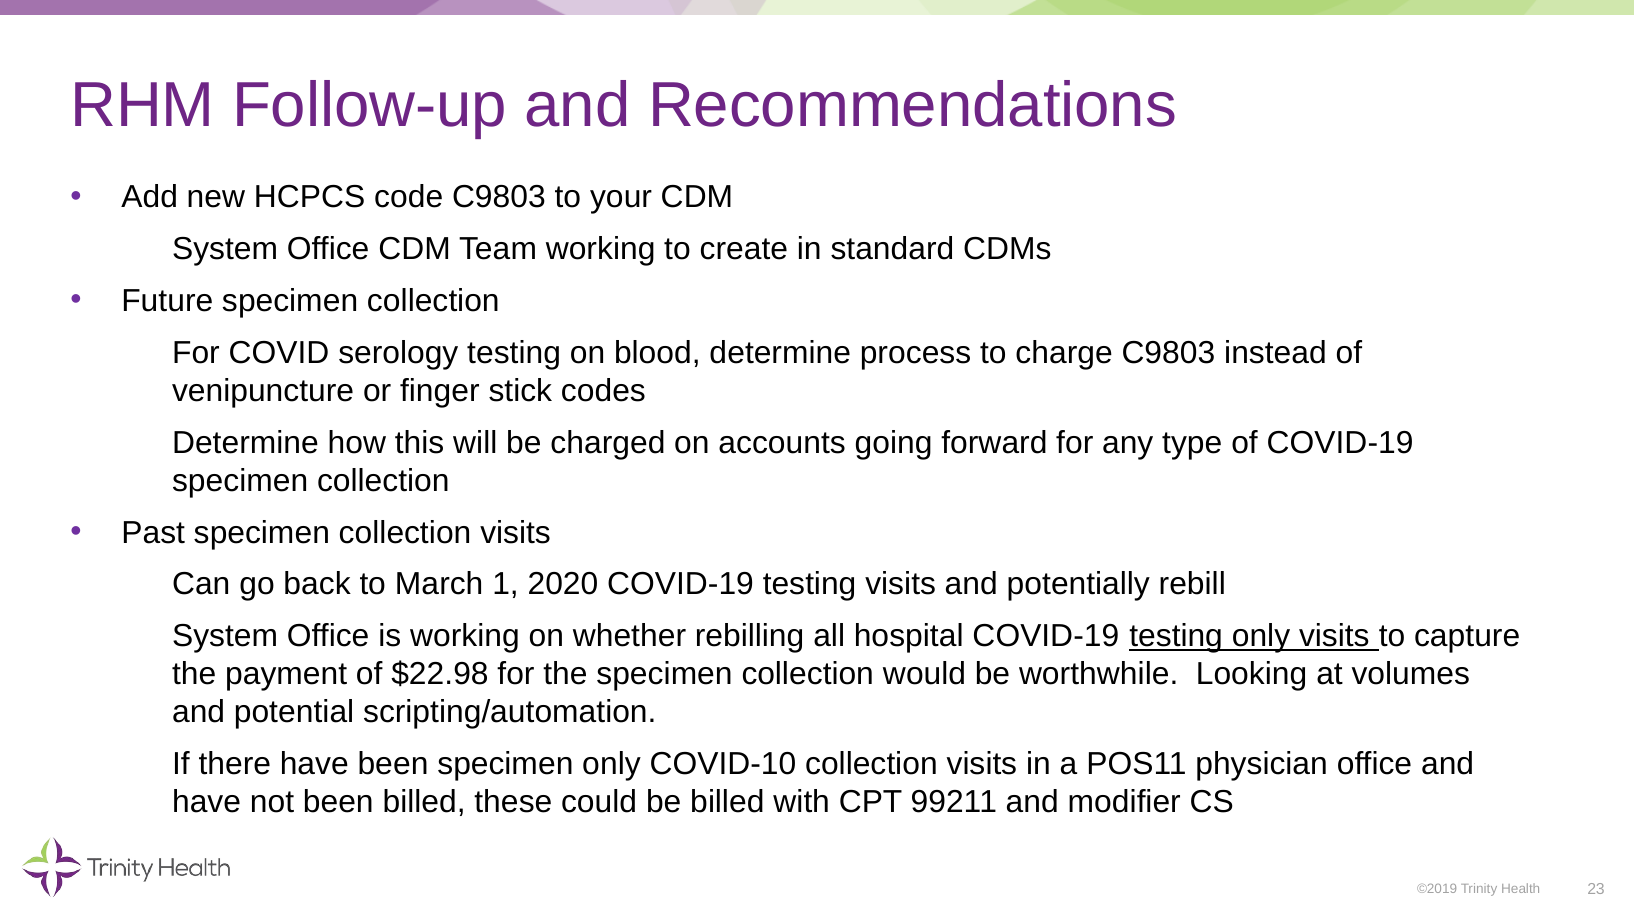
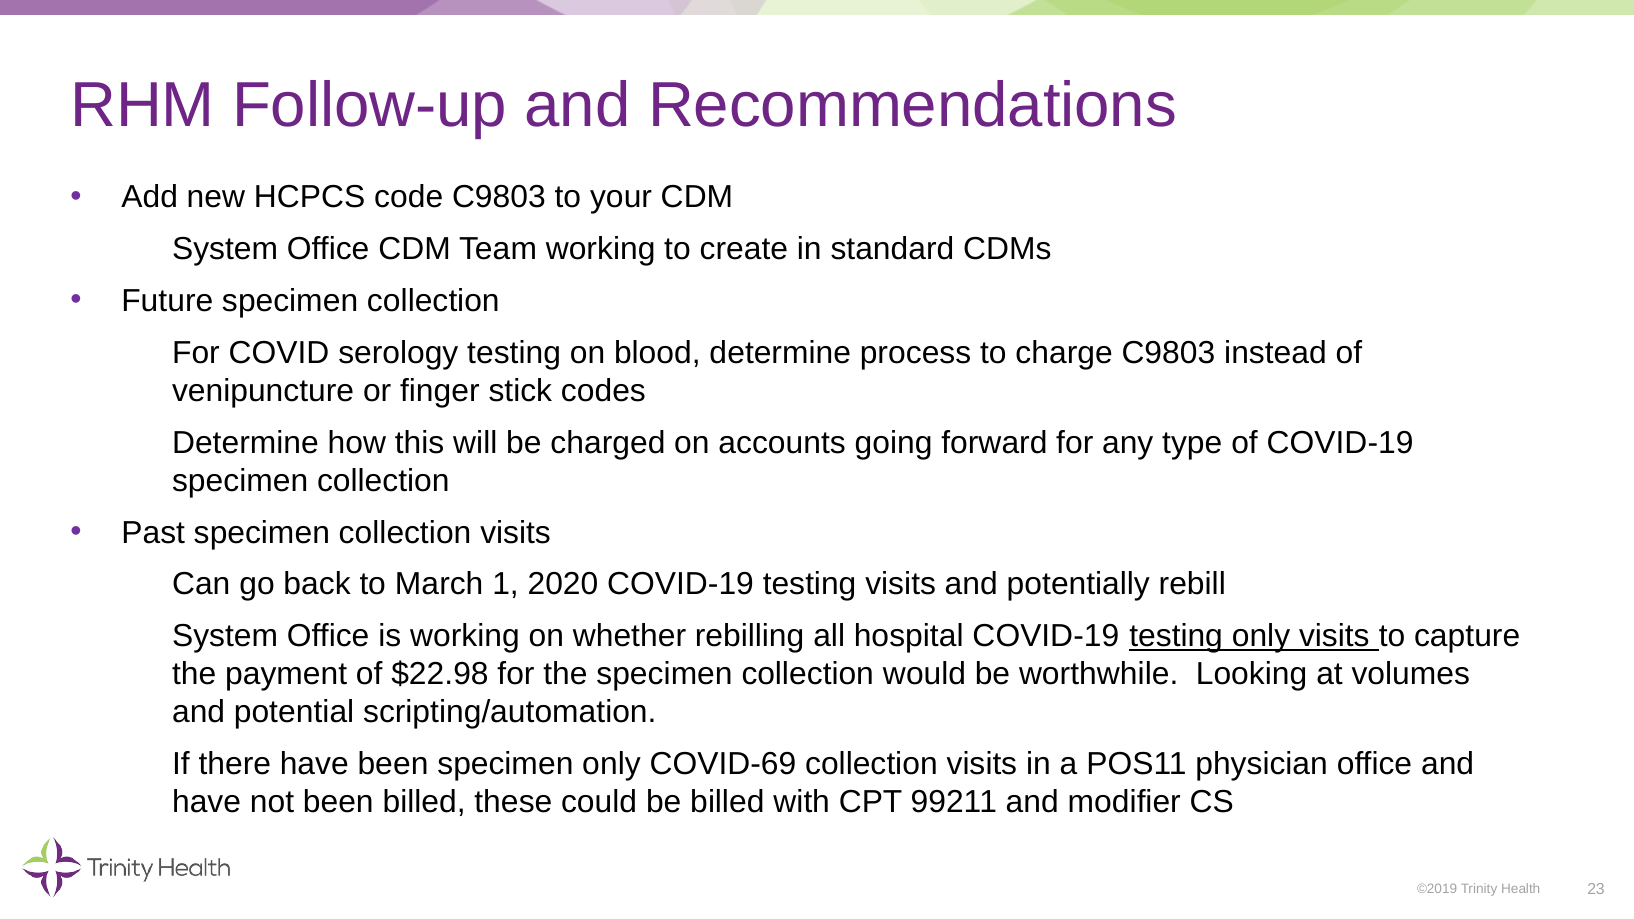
COVID-10: COVID-10 -> COVID-69
